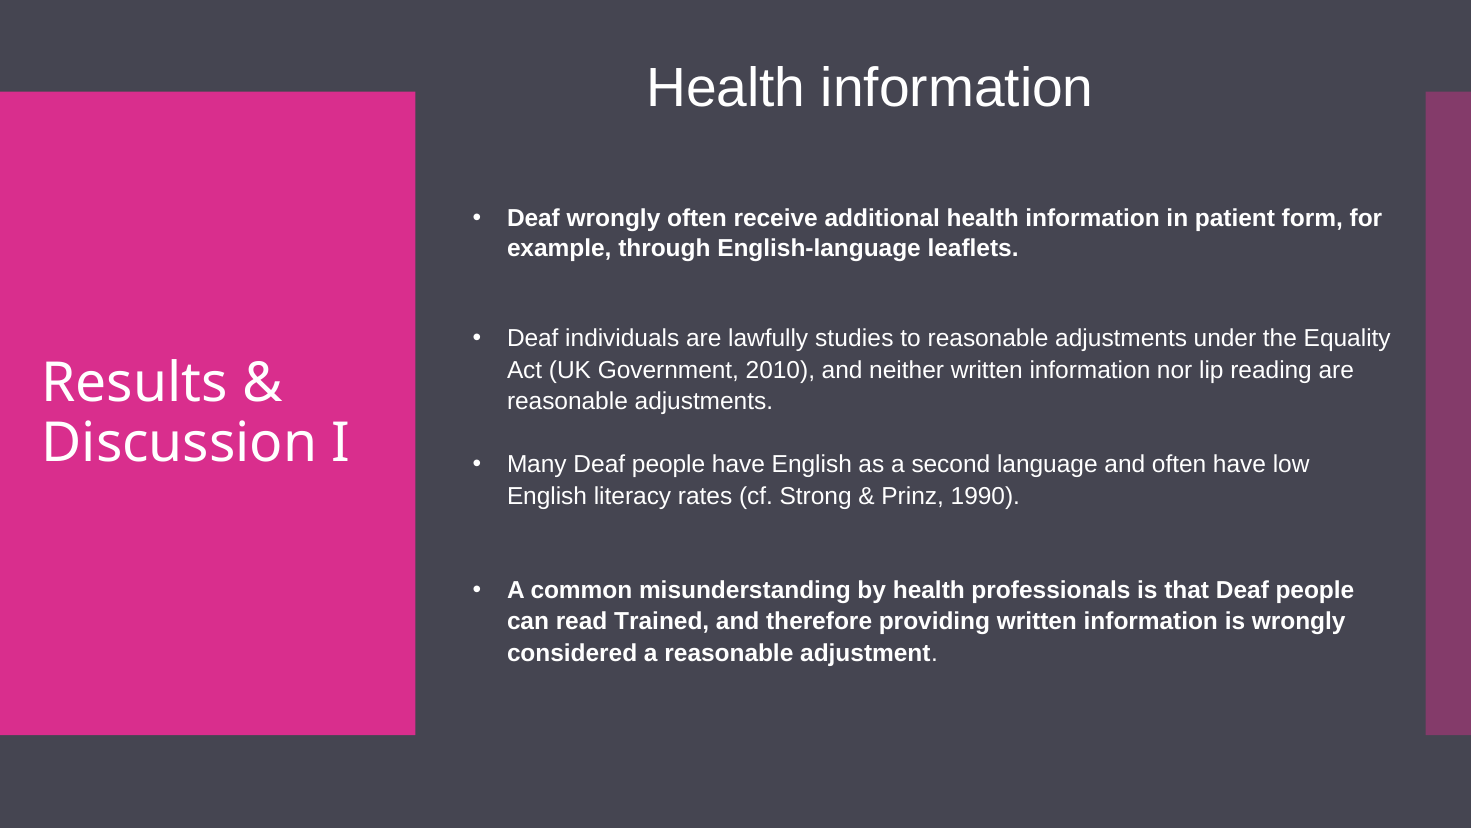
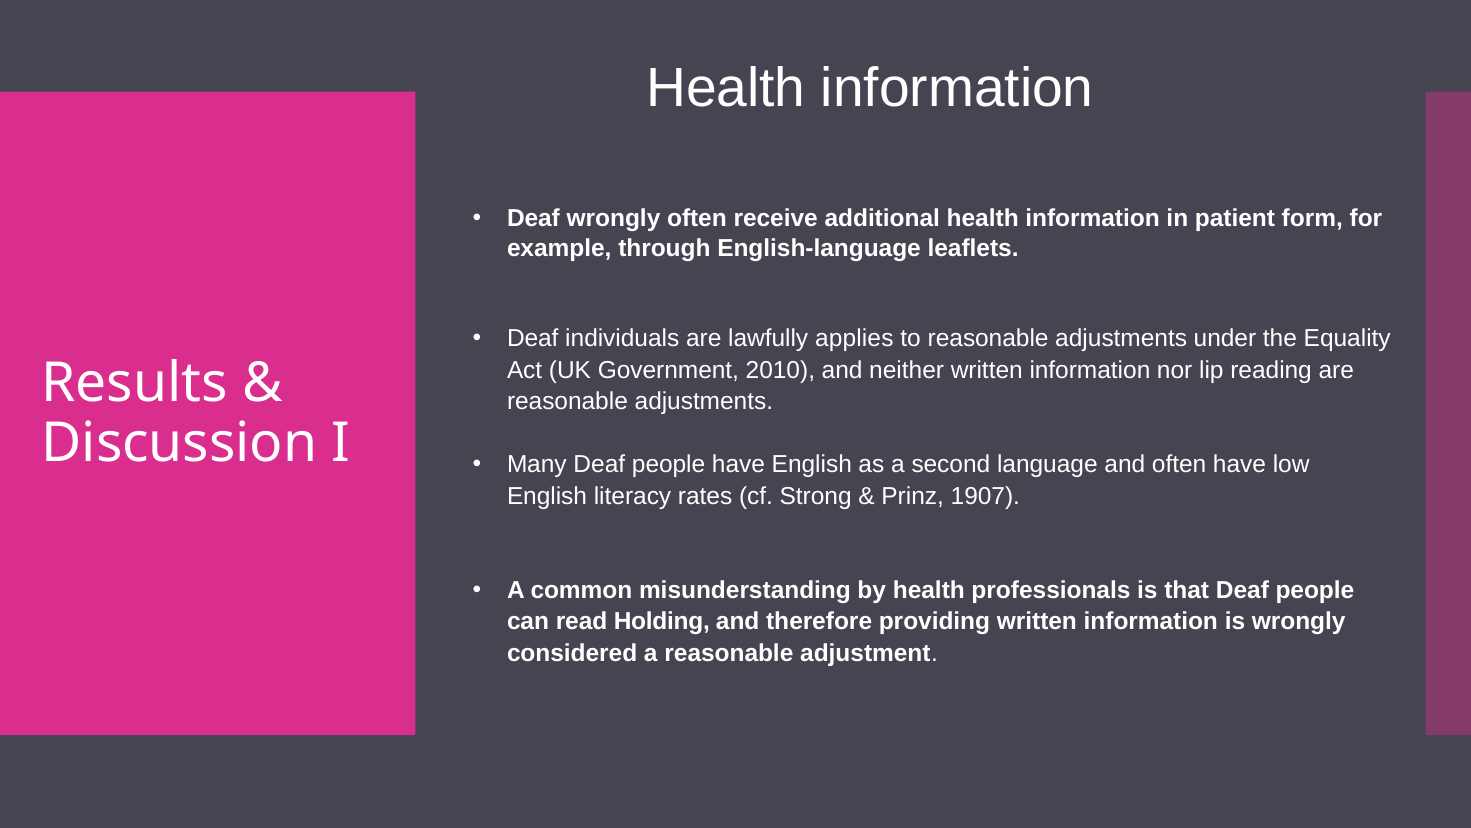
studies: studies -> applies
1990: 1990 -> 1907
Trained: Trained -> Holding
